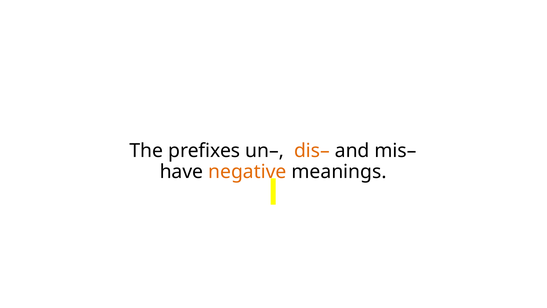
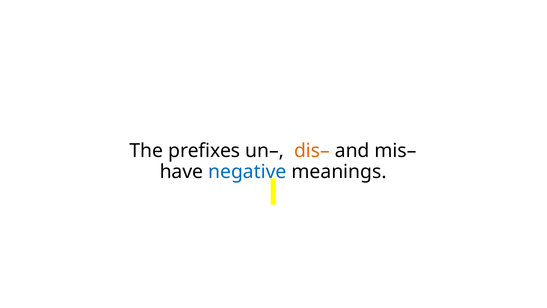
negative colour: orange -> blue
